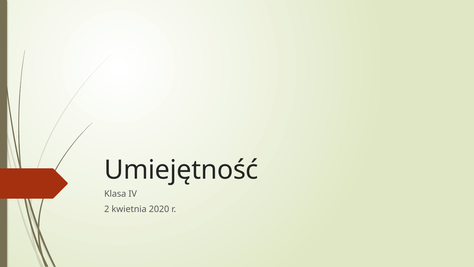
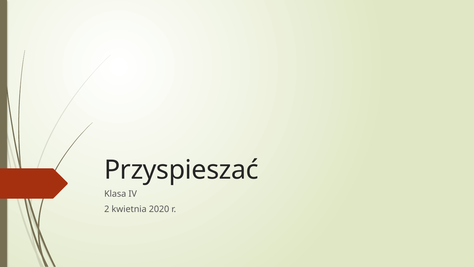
Umiejętność: Umiejętność -> Przyspieszać
